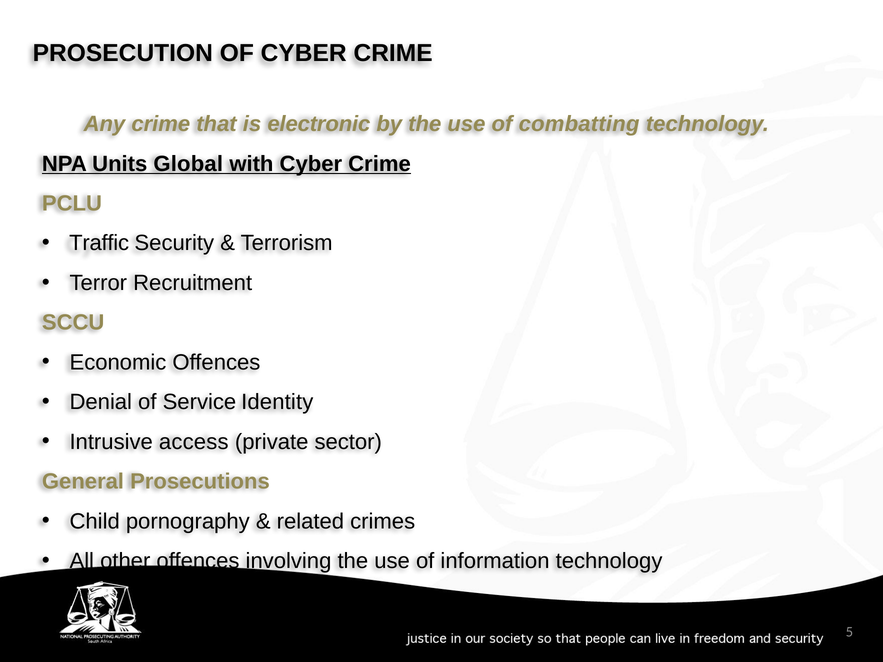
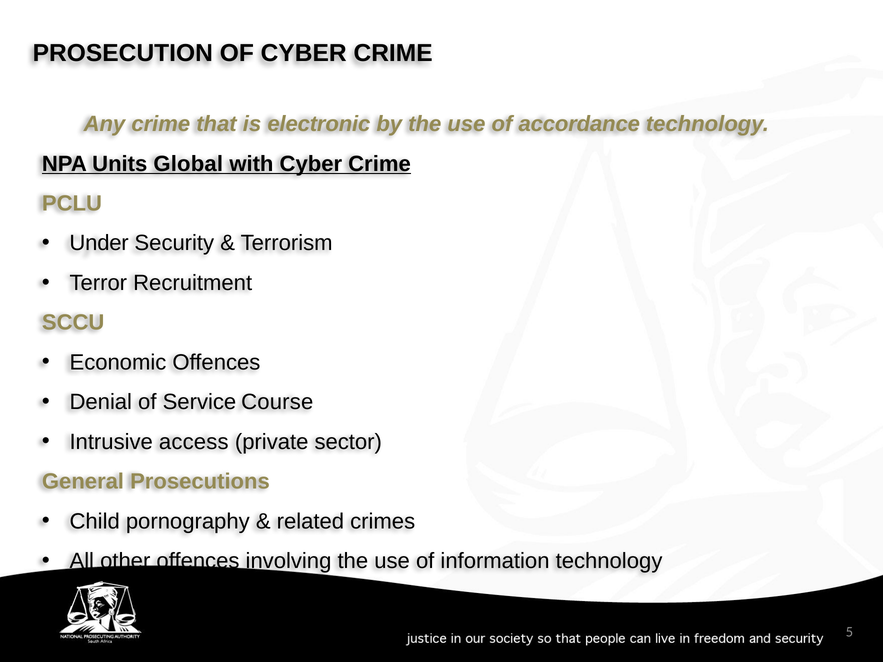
combatting: combatting -> accordance
Traffic: Traffic -> Under
Identity: Identity -> Course
